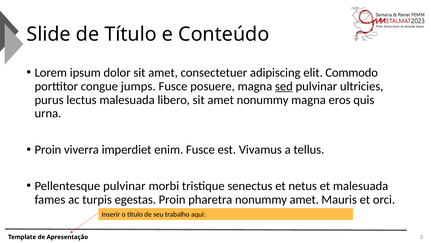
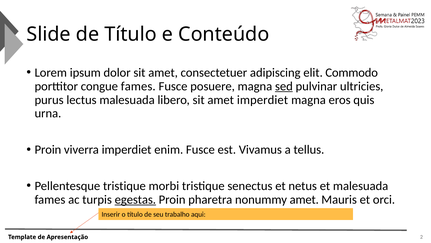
congue jumps: jumps -> fames
amet nonummy: nonummy -> imperdiet
Pellentesque pulvinar: pulvinar -> tristique
egestas underline: none -> present
